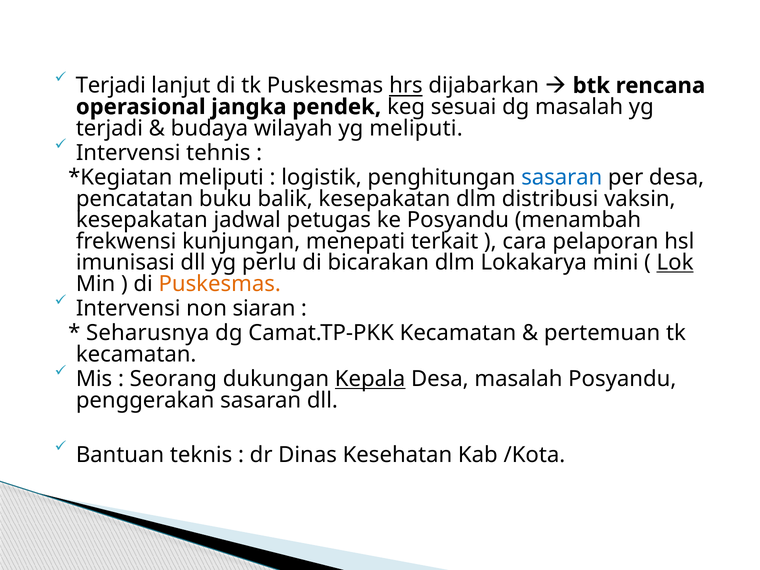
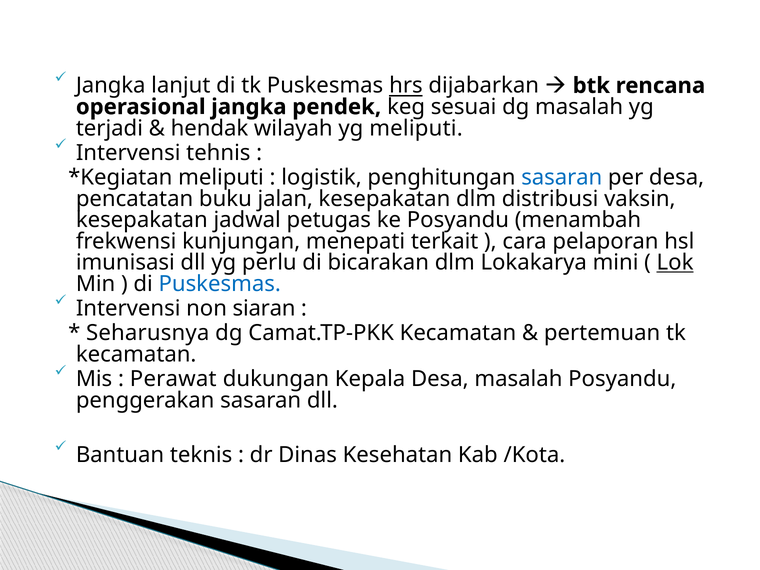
Terjadi at (111, 86): Terjadi -> Jangka
budaya: budaya -> hendak
balik: balik -> jalan
Puskesmas at (220, 284) colour: orange -> blue
Seorang: Seorang -> Perawat
Kepala underline: present -> none
